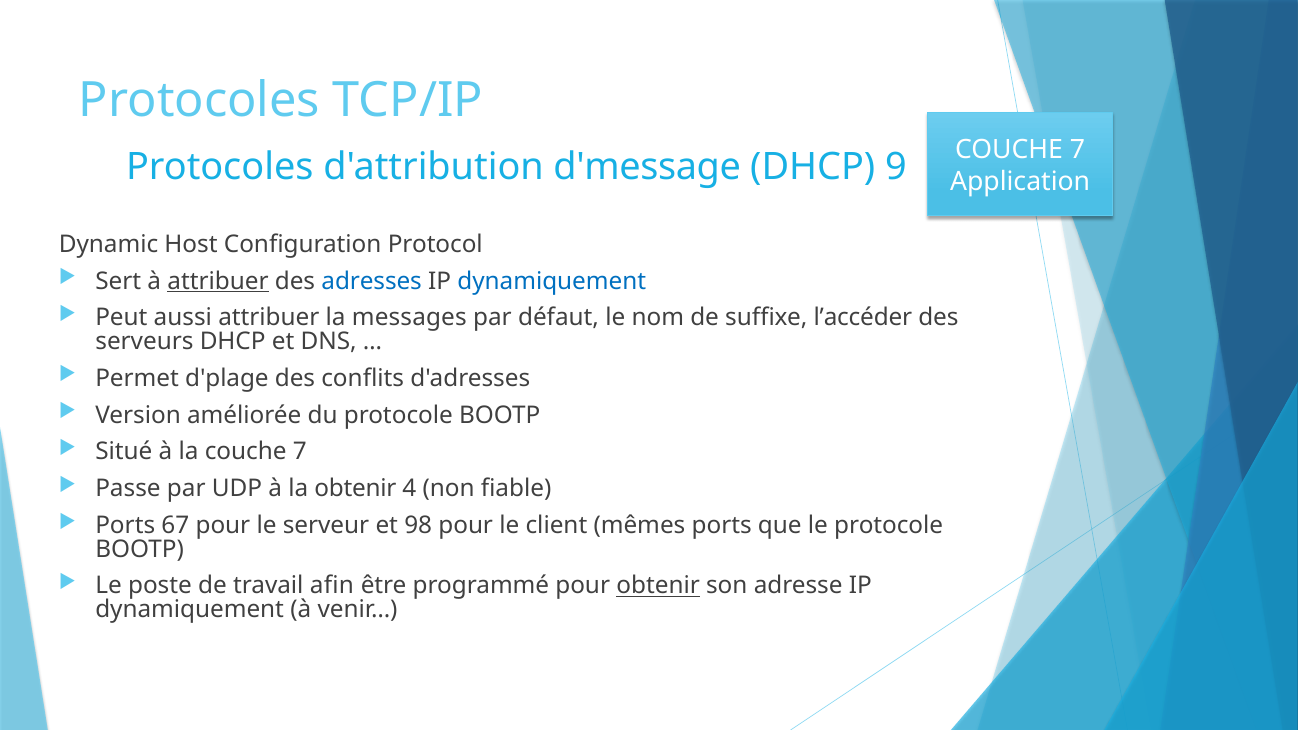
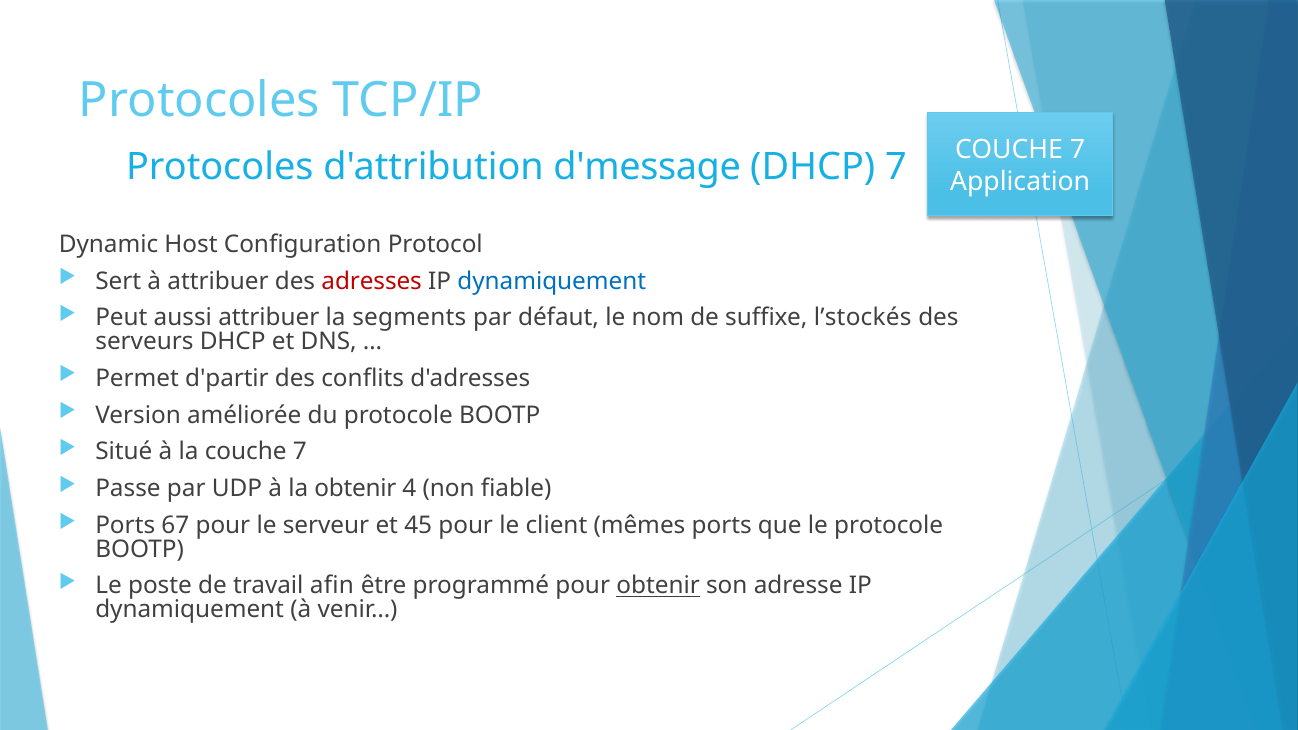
DHCP 9: 9 -> 7
attribuer at (218, 281) underline: present -> none
adresses colour: blue -> red
messages: messages -> segments
l’accéder: l’accéder -> l’stockés
d'plage: d'plage -> d'partir
98: 98 -> 45
